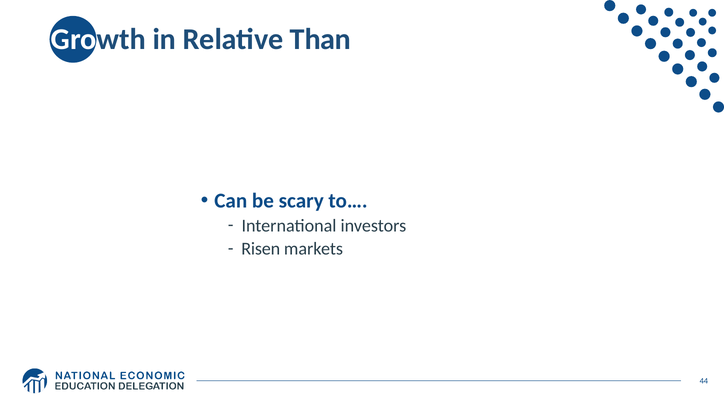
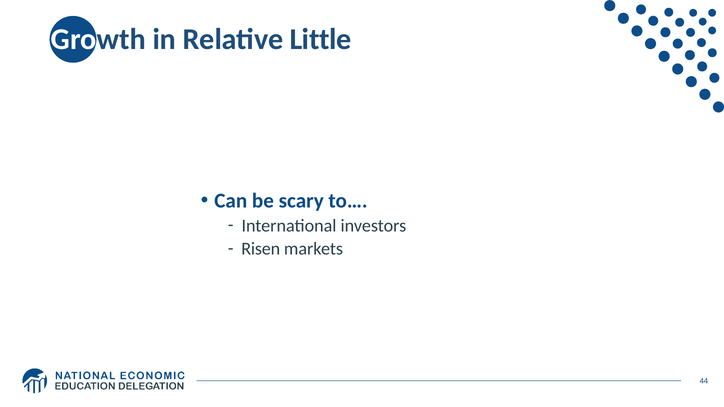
Than: Than -> Little
